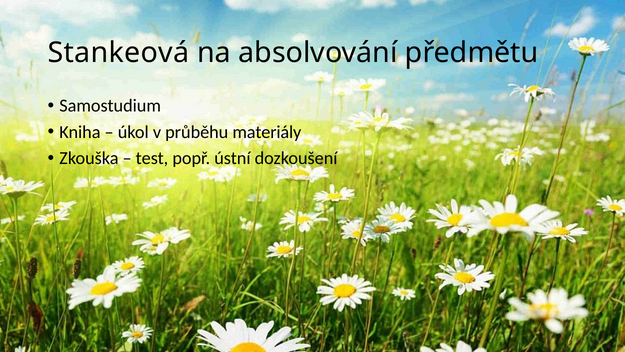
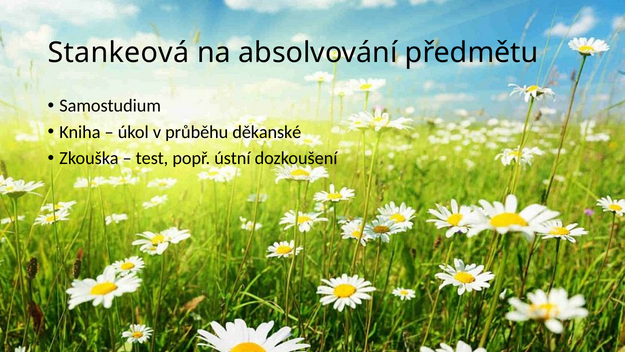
materiály: materiály -> děkanské
